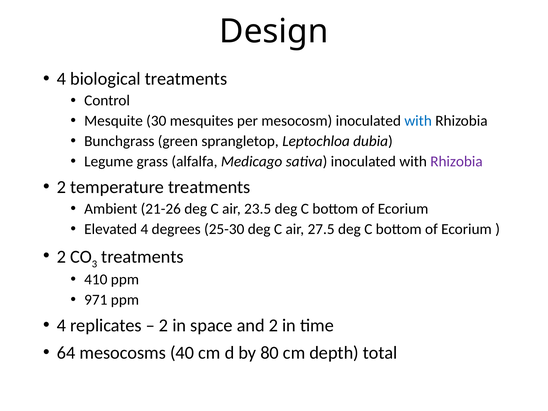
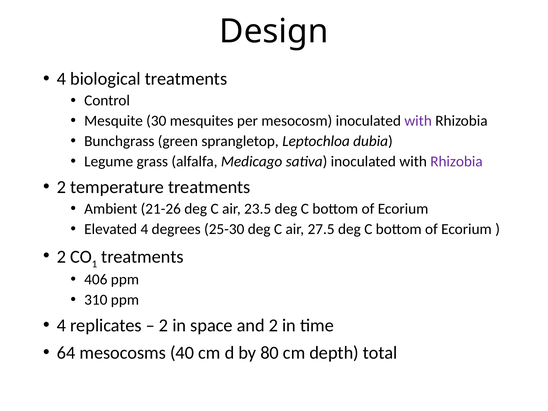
with at (418, 121) colour: blue -> purple
3: 3 -> 1
410: 410 -> 406
971: 971 -> 310
